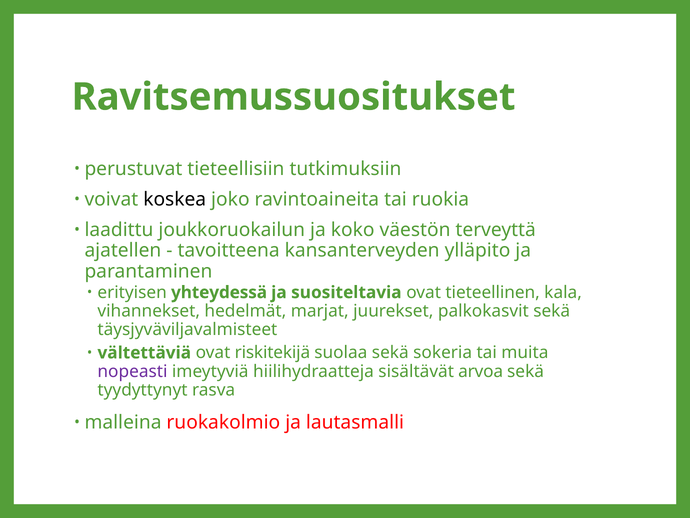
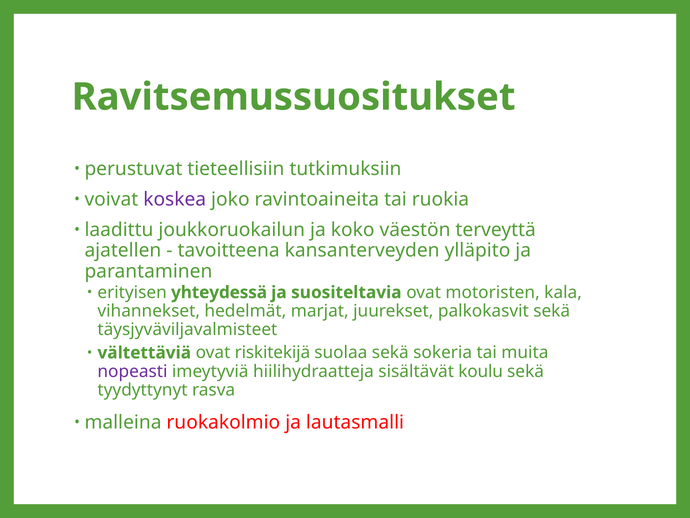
koskea colour: black -> purple
tieteellinen: tieteellinen -> motoristen
arvoa: arvoa -> koulu
